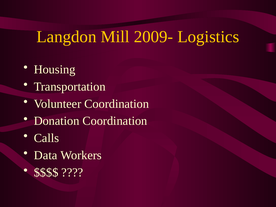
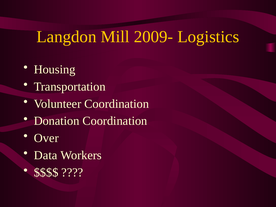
Calls: Calls -> Over
